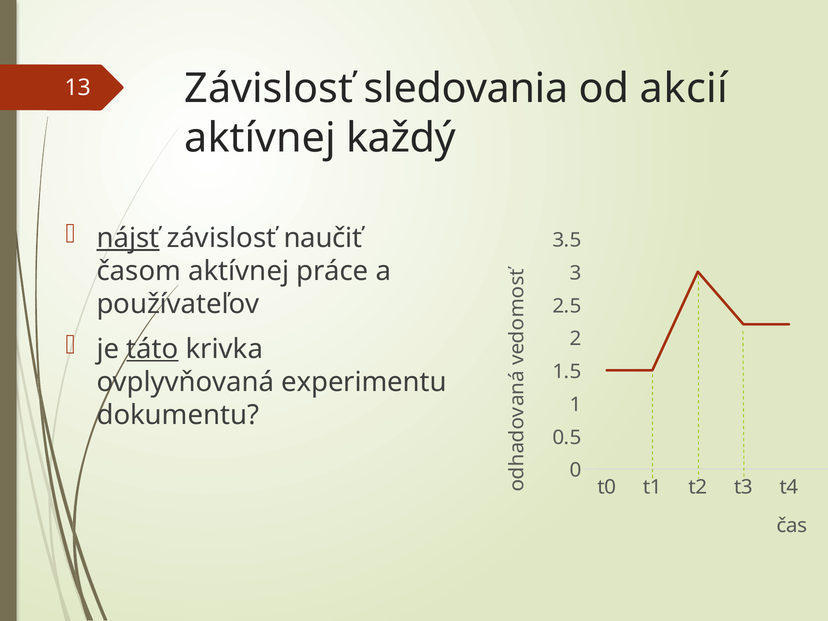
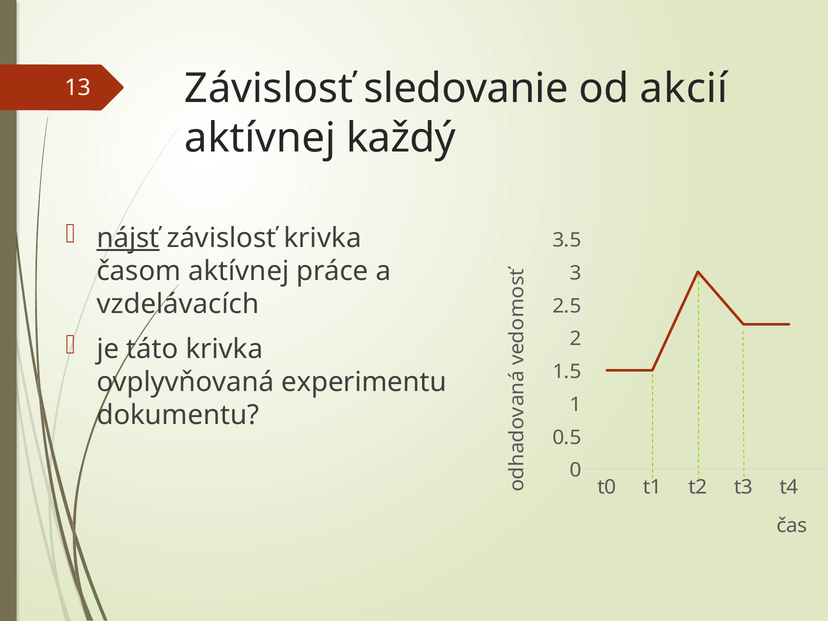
sledovania: sledovania -> sledovanie
závislosť naučiť: naučiť -> krivka
používateľov: používateľov -> vzdelávacích
táto underline: present -> none
